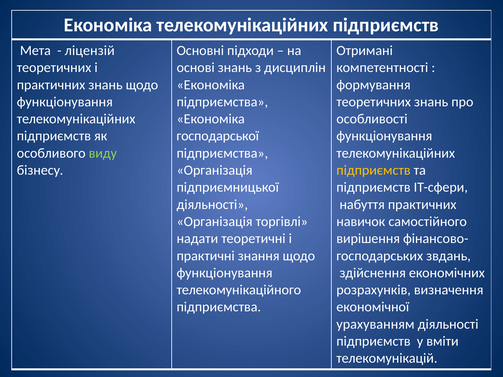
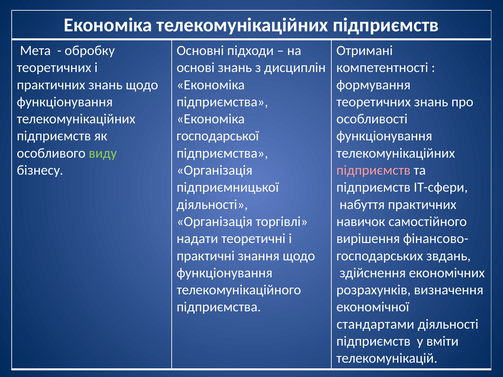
ліцензій: ліцензій -> обробку
підприємств at (373, 170) colour: yellow -> pink
урахуванням: урахуванням -> стандартами
